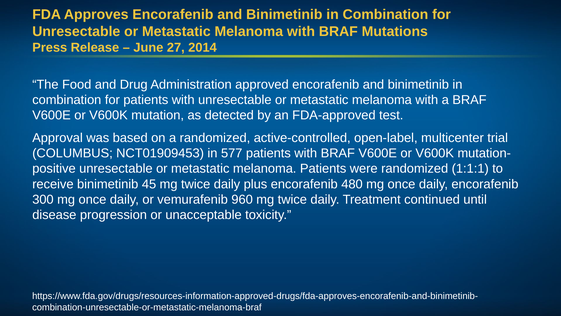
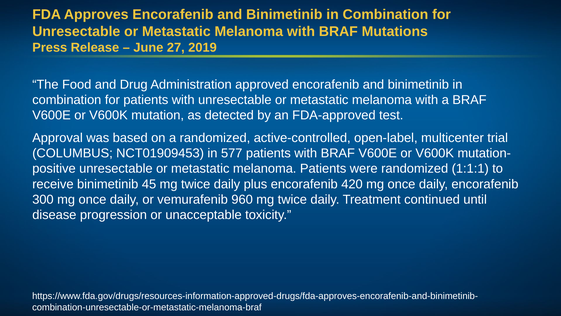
2014: 2014 -> 2019
480: 480 -> 420
